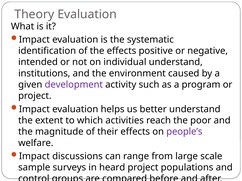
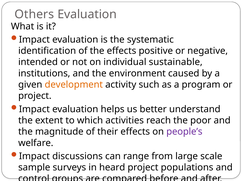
Theory: Theory -> Others
individual understand: understand -> sustainable
development colour: purple -> orange
